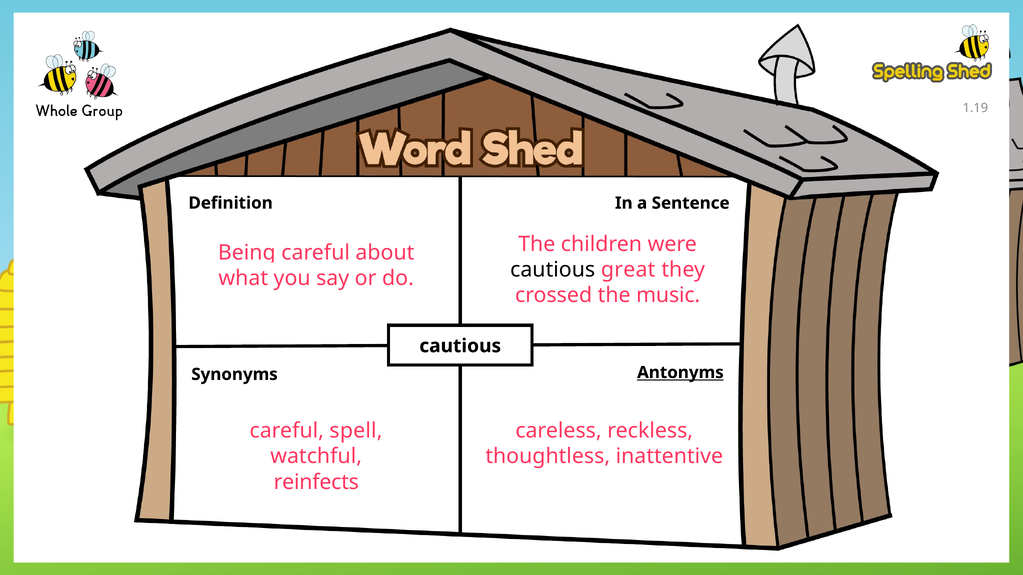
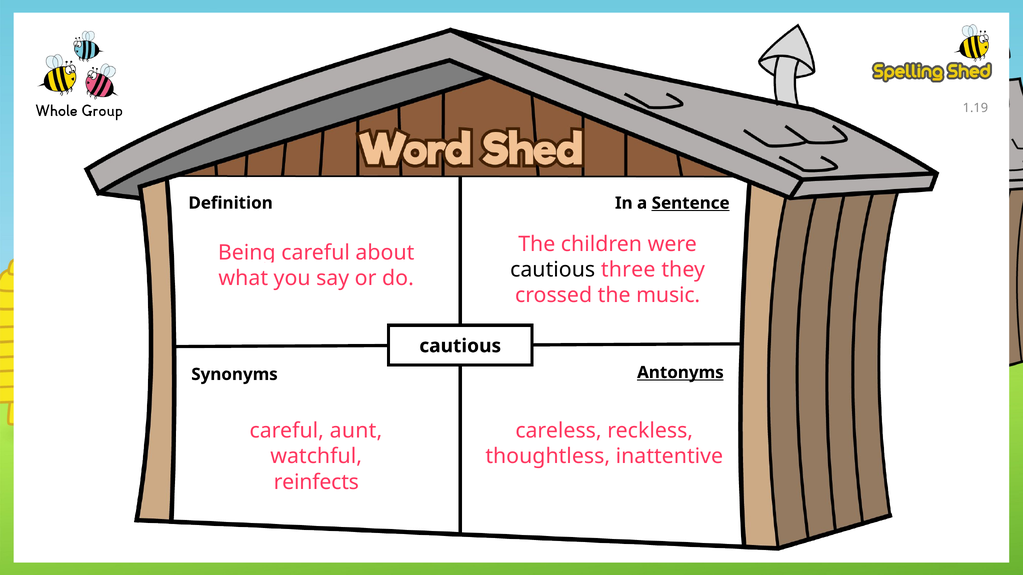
Sentence underline: none -> present
great: great -> three
spell: spell -> aunt
